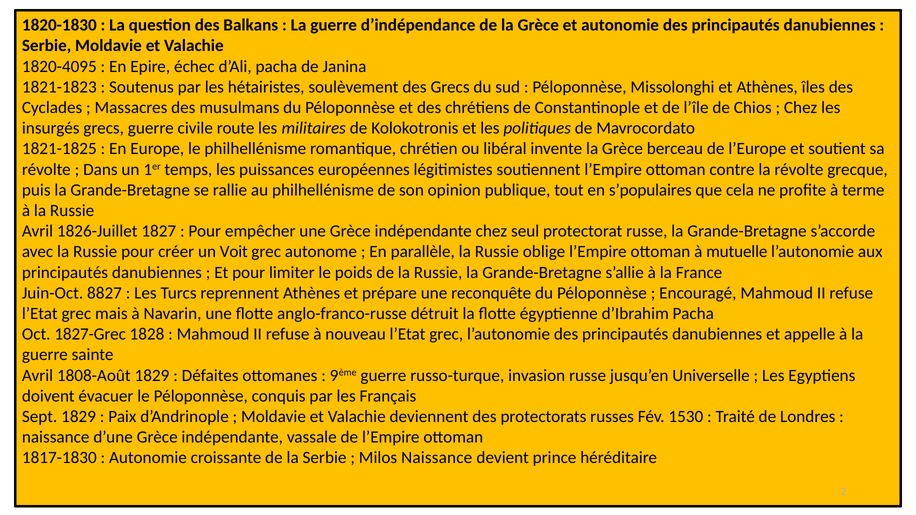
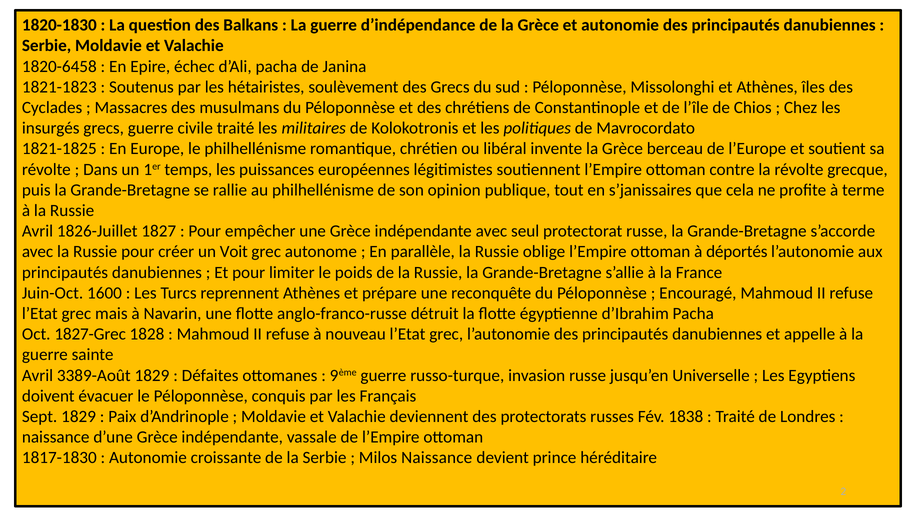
1820-4095: 1820-4095 -> 1820-6458
civile route: route -> traité
s’populaires: s’populaires -> s’janissaires
indépendante chez: chez -> avec
mutuelle: mutuelle -> déportés
8827: 8827 -> 1600
1808-Août: 1808-Août -> 3389-Août
1530: 1530 -> 1838
